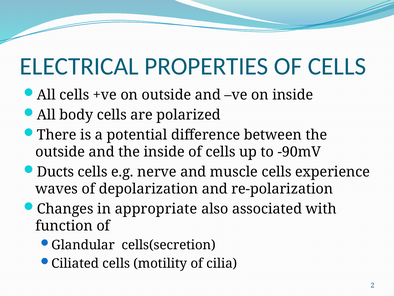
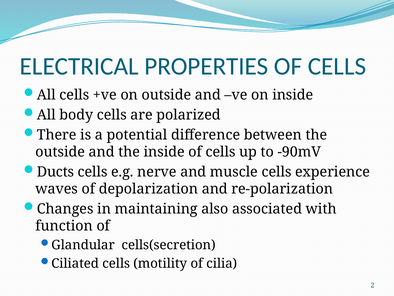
appropriate: appropriate -> maintaining
